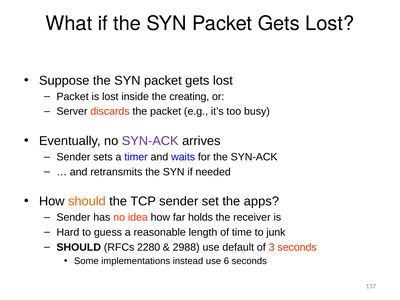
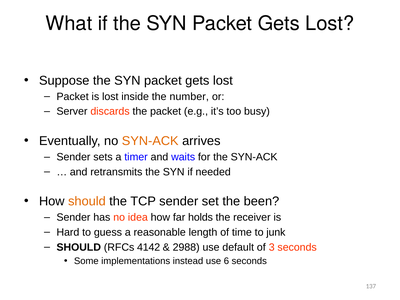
creating: creating -> number
SYN-ACK at (150, 141) colour: purple -> orange
apps: apps -> been
2280: 2280 -> 4142
